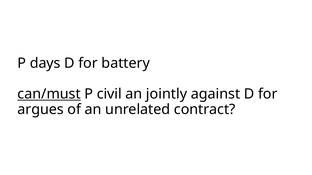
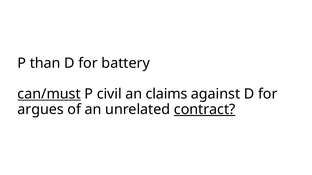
days: days -> than
jointly: jointly -> claims
contract underline: none -> present
